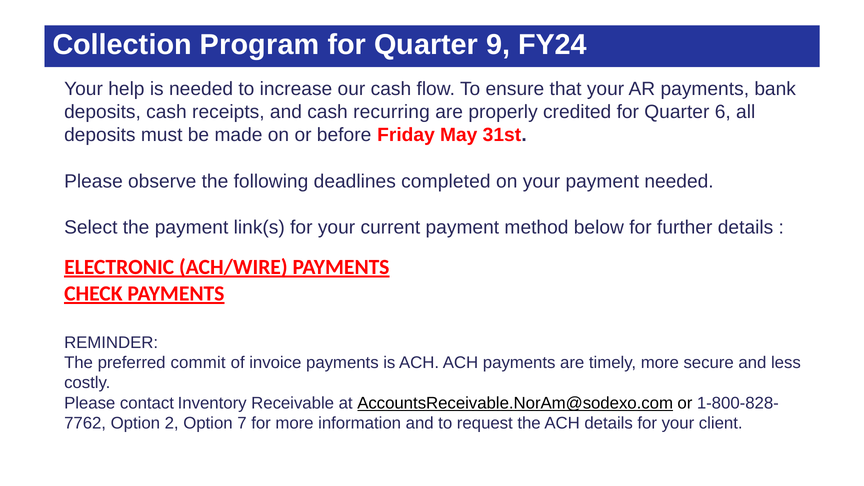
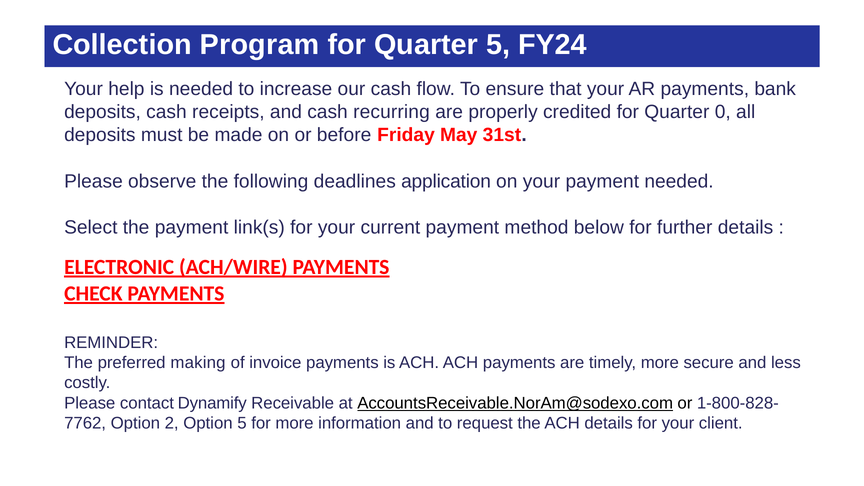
Quarter 9: 9 -> 5
6: 6 -> 0
completed: completed -> application
commit: commit -> making
Inventory: Inventory -> Dynamify
Option 7: 7 -> 5
